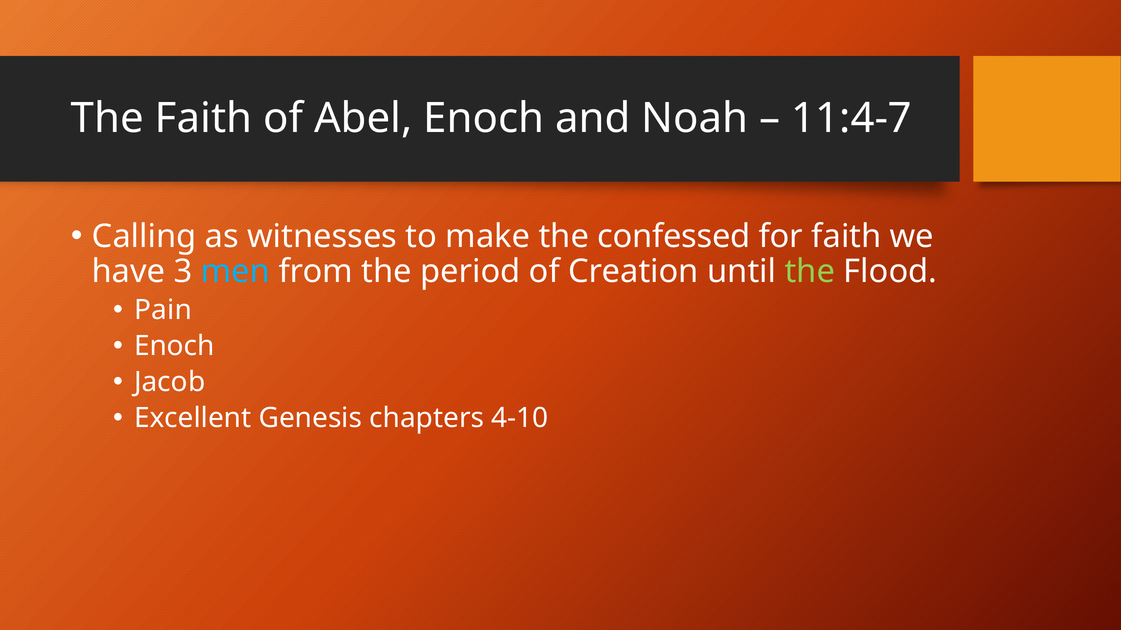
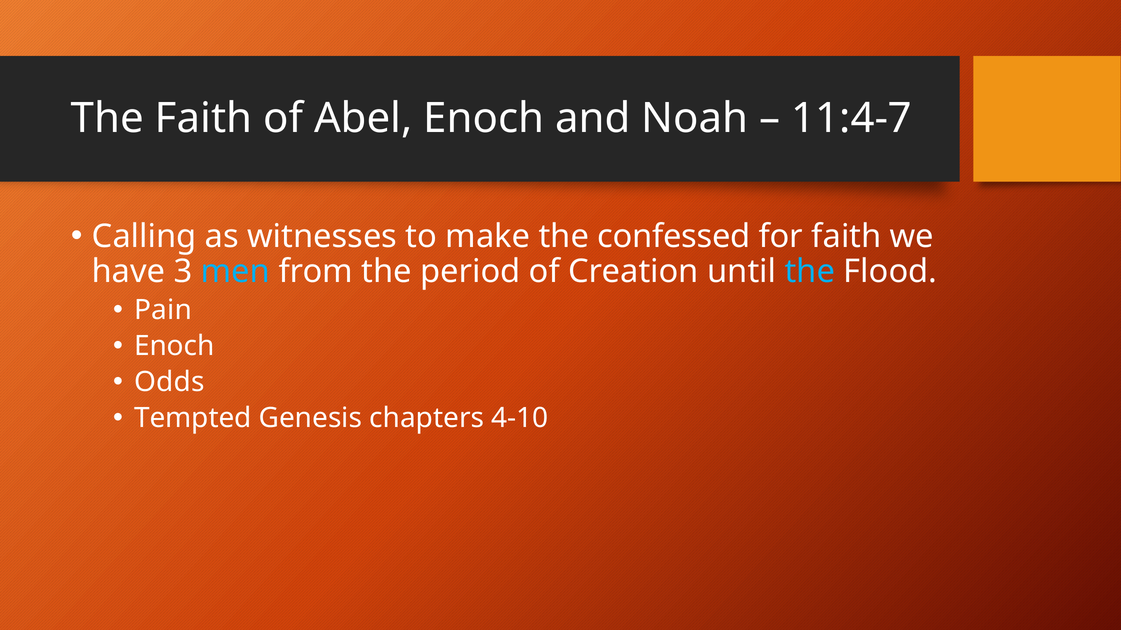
the at (810, 272) colour: light green -> light blue
Jacob: Jacob -> Odds
Excellent: Excellent -> Tempted
